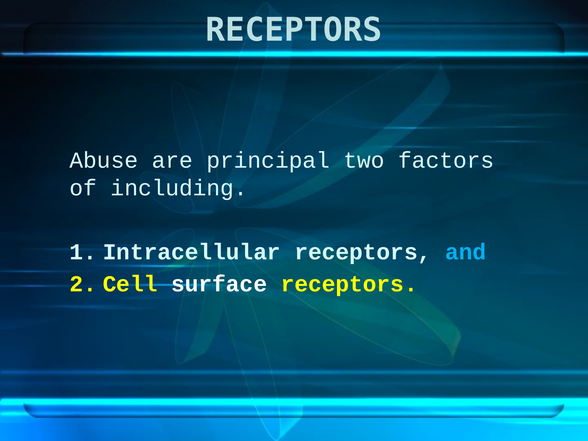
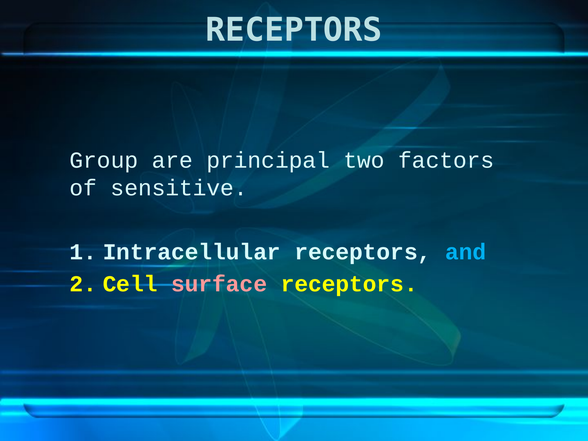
Abuse: Abuse -> Group
including: including -> sensitive
surface colour: white -> pink
